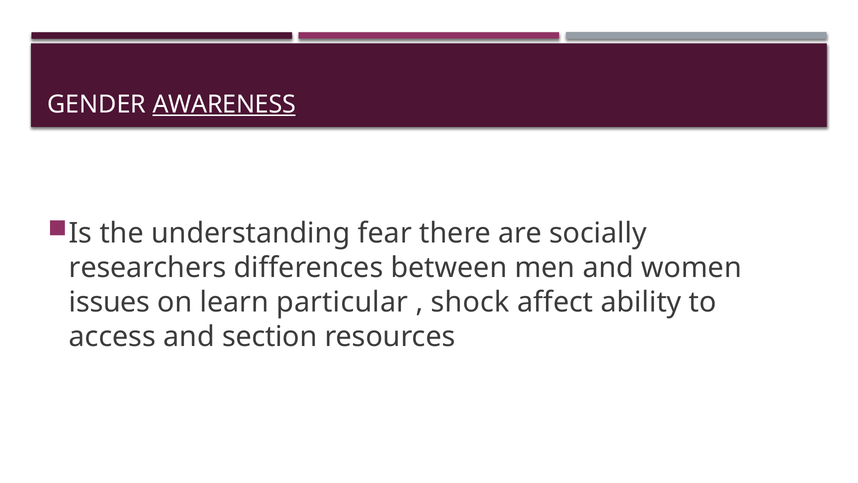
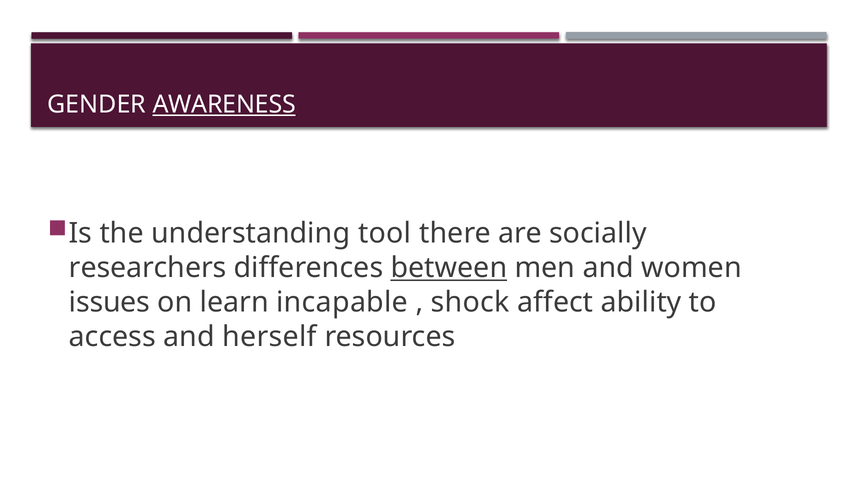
fear: fear -> tool
between underline: none -> present
particular: particular -> incapable
section: section -> herself
